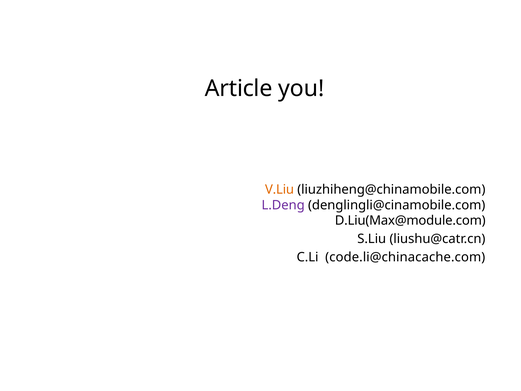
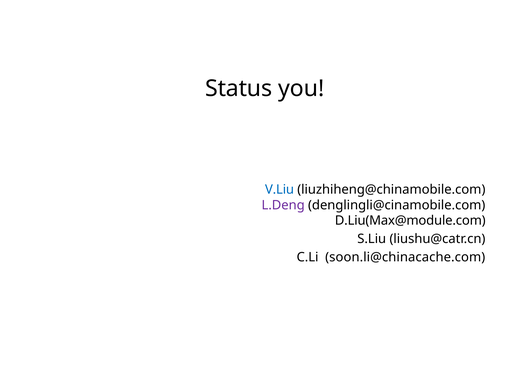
Article: Article -> Status
V.Liu colour: orange -> blue
code.li@chinacache.com: code.li@chinacache.com -> soon.li@chinacache.com
